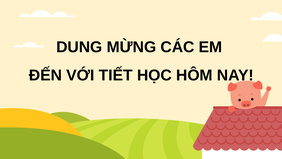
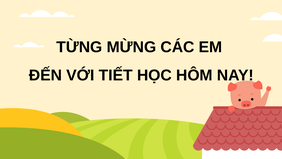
DUNG: DUNG -> TỪNG
